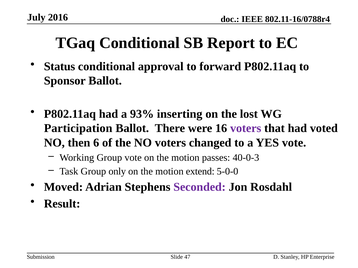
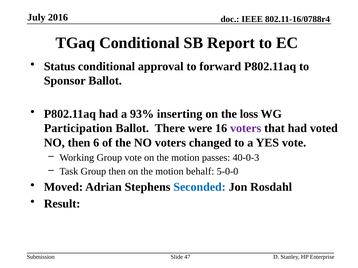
lost: lost -> loss
Group only: only -> then
extend: extend -> behalf
Seconded colour: purple -> blue
